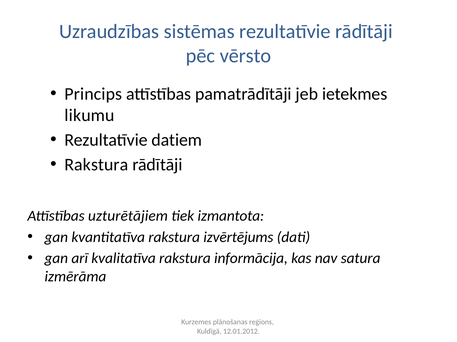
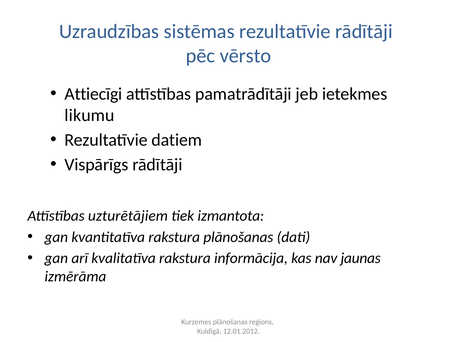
Princips: Princips -> Attiecīgi
Rakstura at (96, 165): Rakstura -> Vispārīgs
rakstura izvērtējums: izvērtējums -> plānošanas
satura: satura -> jaunas
